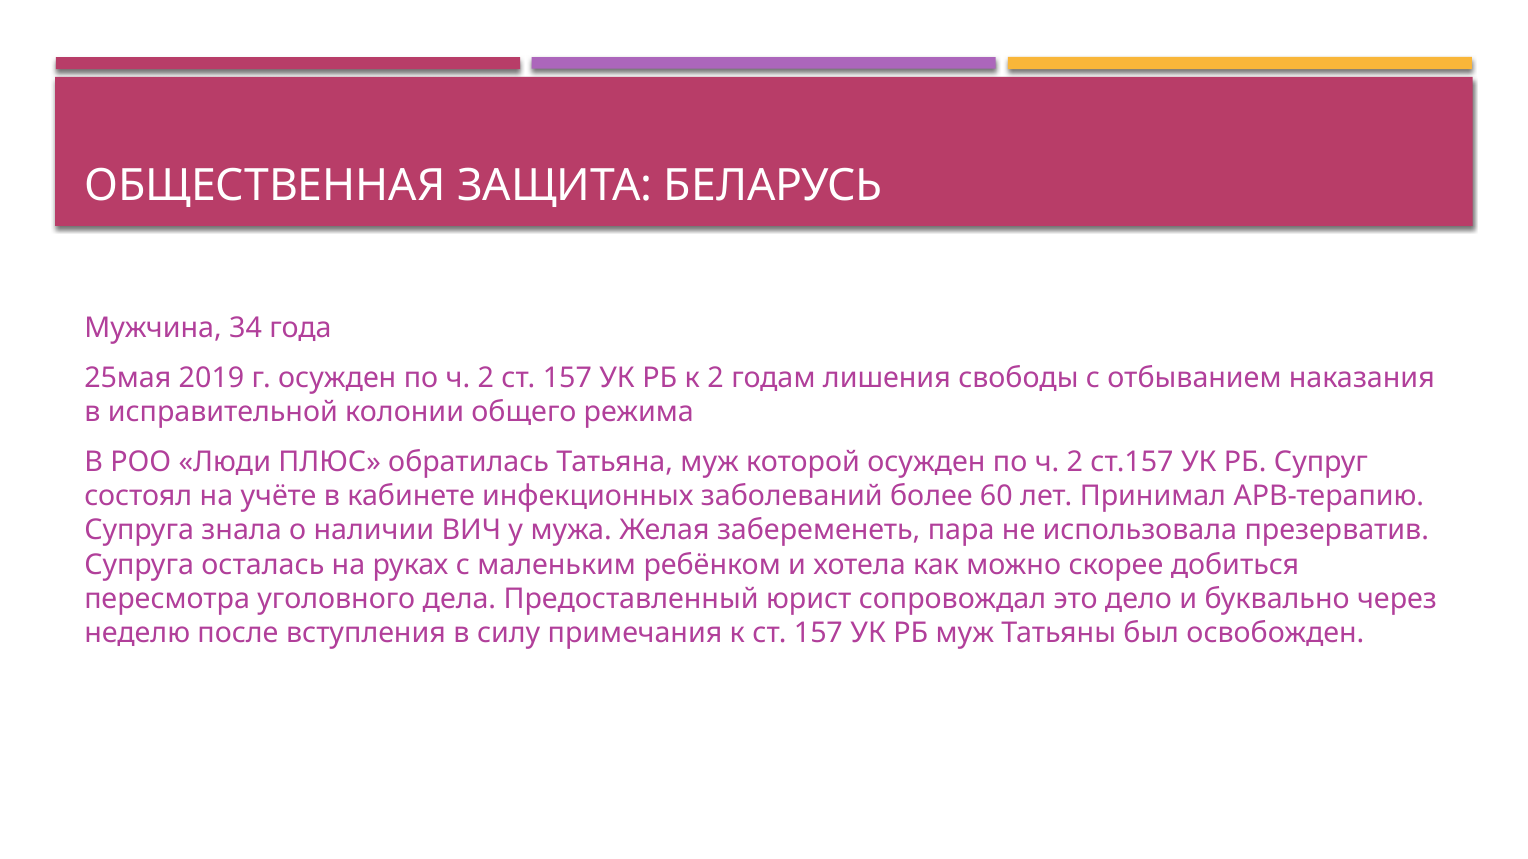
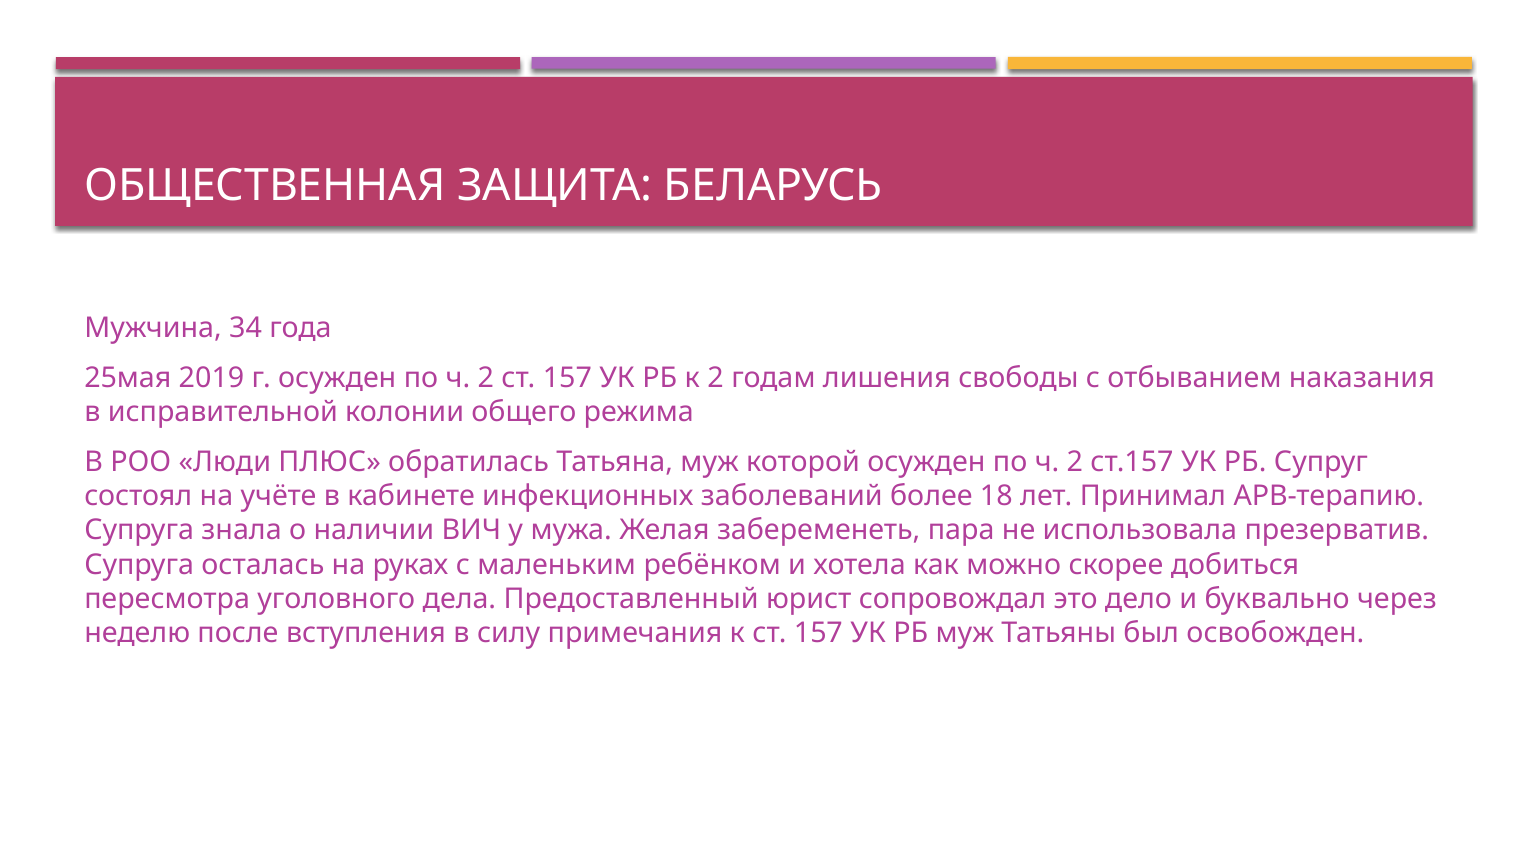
60: 60 -> 18
